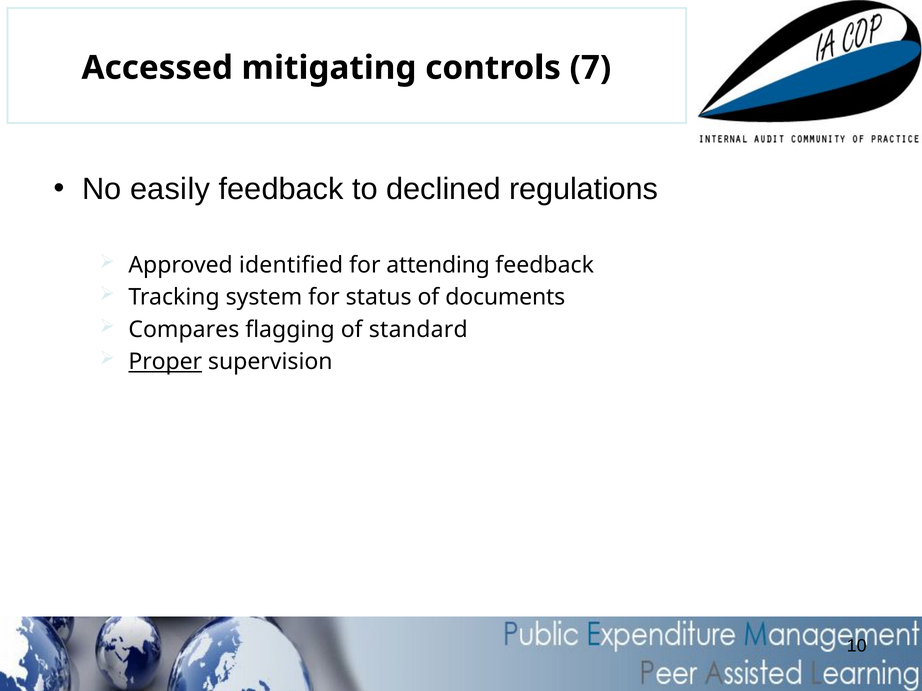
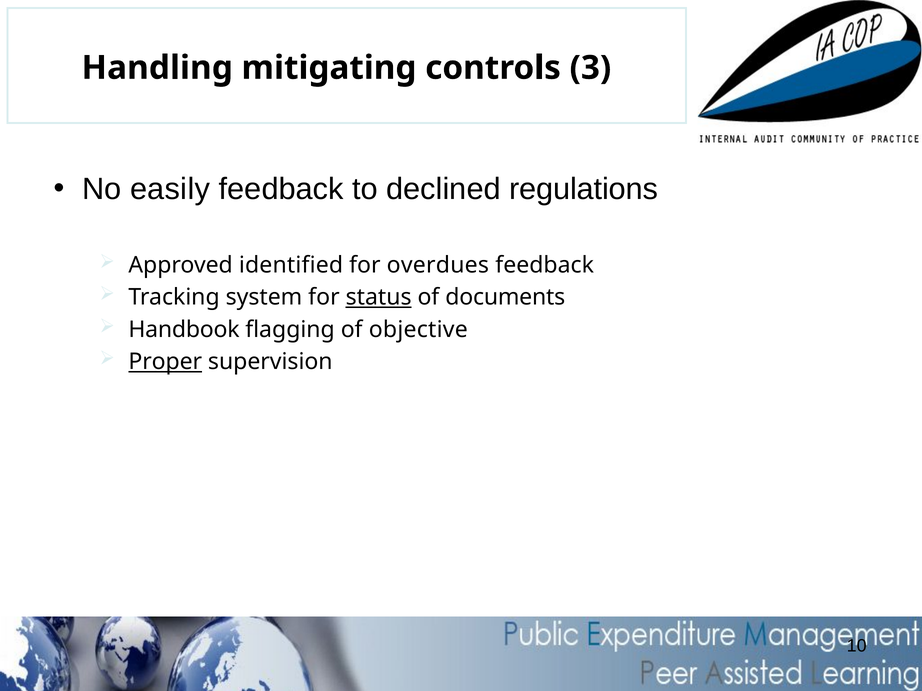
Accessed: Accessed -> Handling
7: 7 -> 3
attending: attending -> overdues
status underline: none -> present
Compares: Compares -> Handbook
standard: standard -> objective
